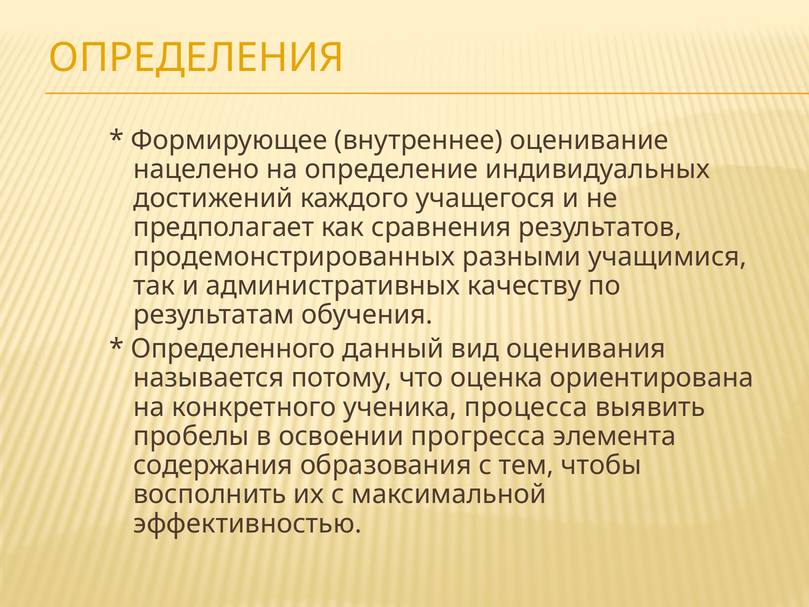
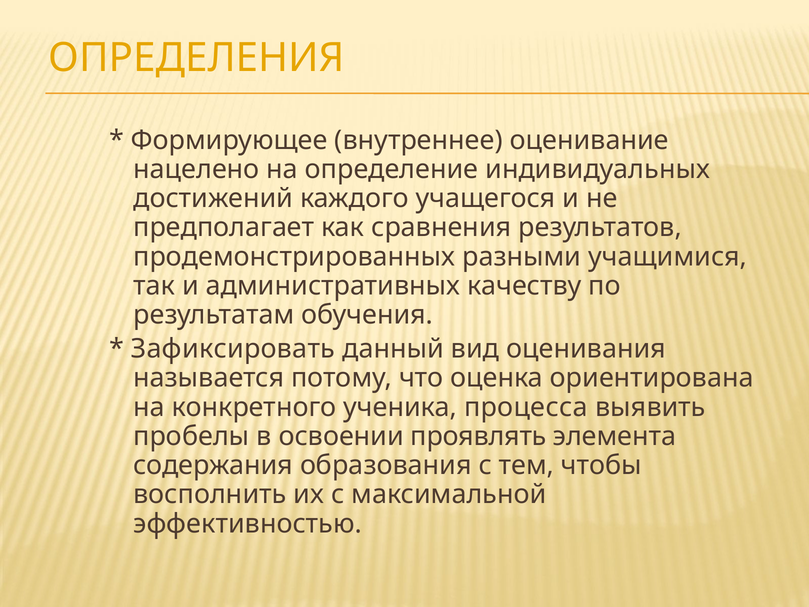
Определенного: Определенного -> Зафиксировать
прогресса: прогресса -> проявлять
